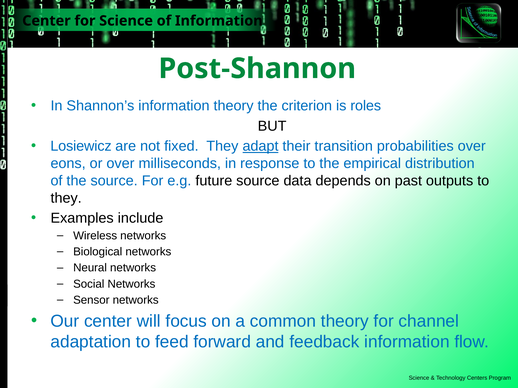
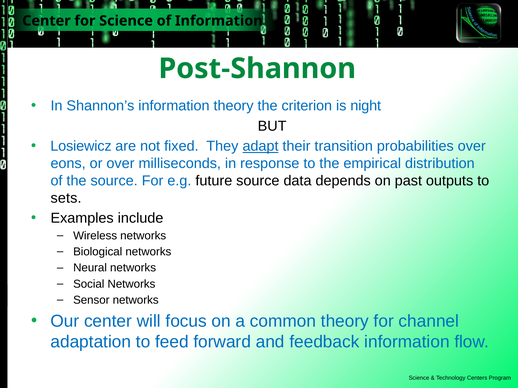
roles: roles -> night
they at (66, 198): they -> sets
